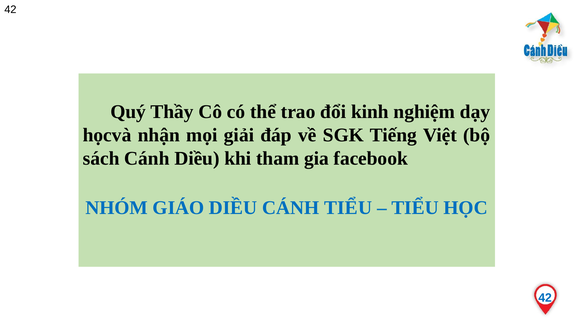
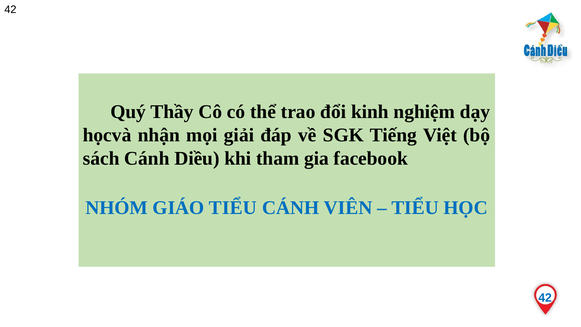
GIÁO DIỀU: DIỀU -> TIỂU
CÁNH TIỂU: TIỂU -> VIÊN
